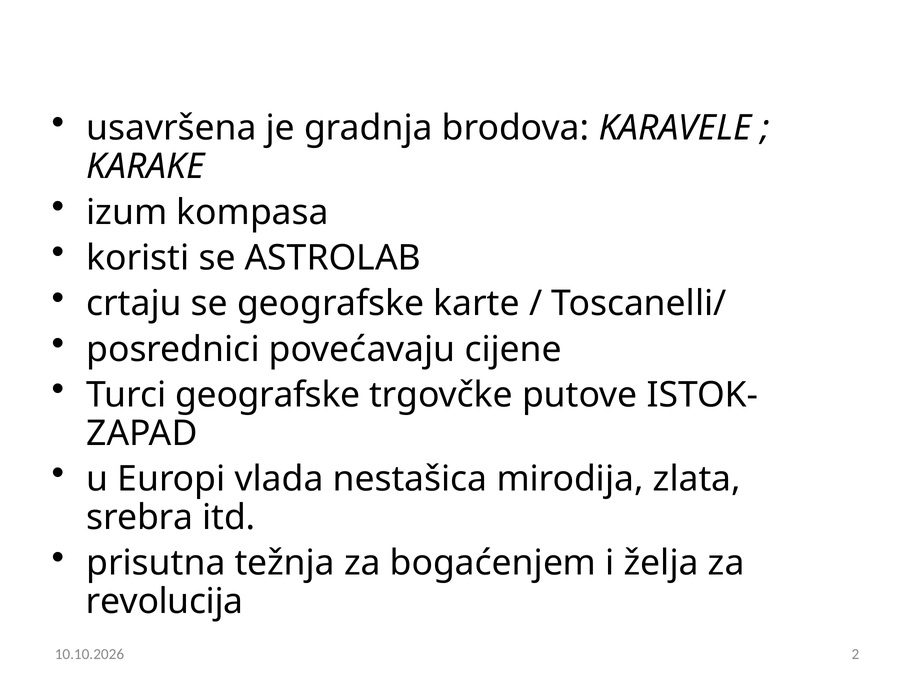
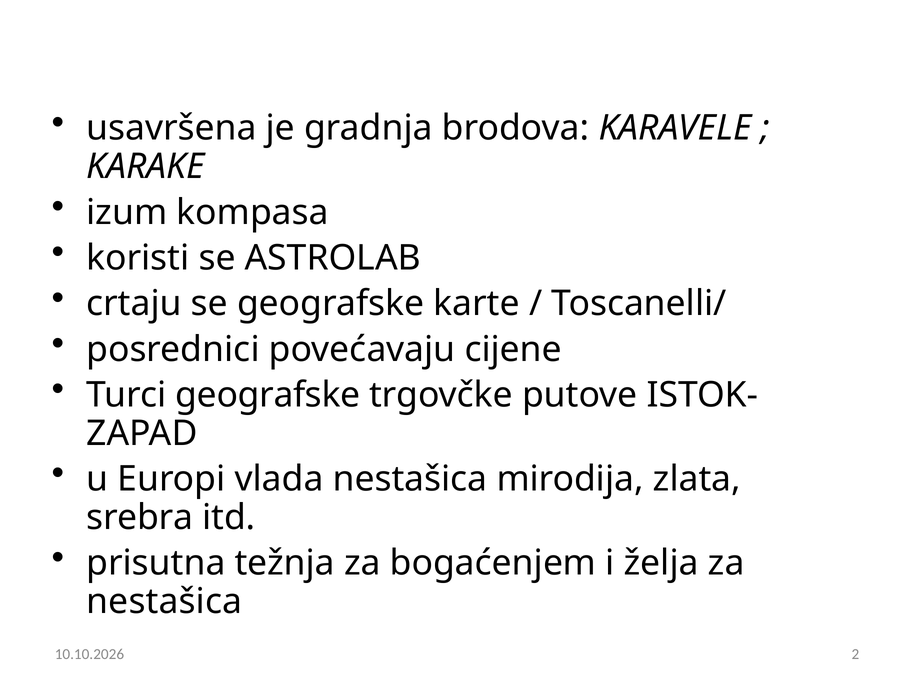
revolucija at (165, 602): revolucija -> nestašica
